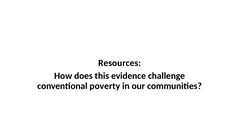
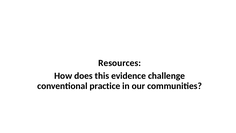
poverty: poverty -> practice
